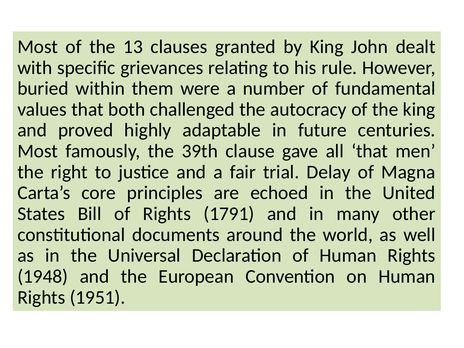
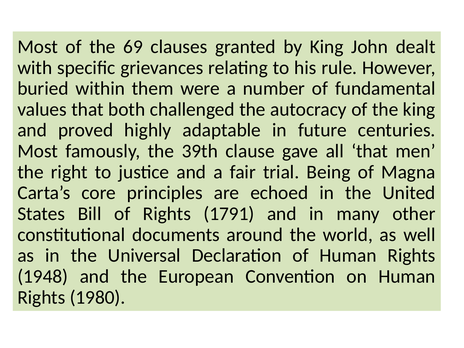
13: 13 -> 69
Delay: Delay -> Being
1951: 1951 -> 1980
